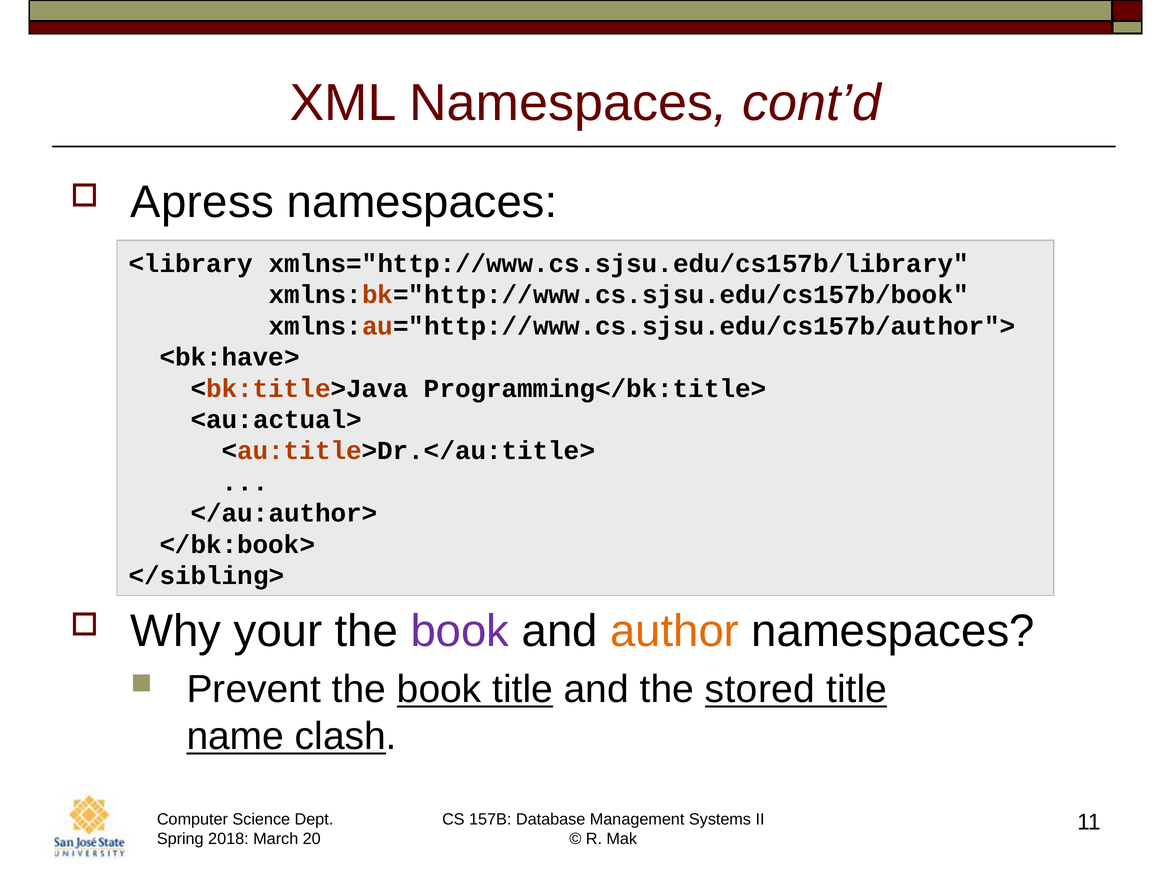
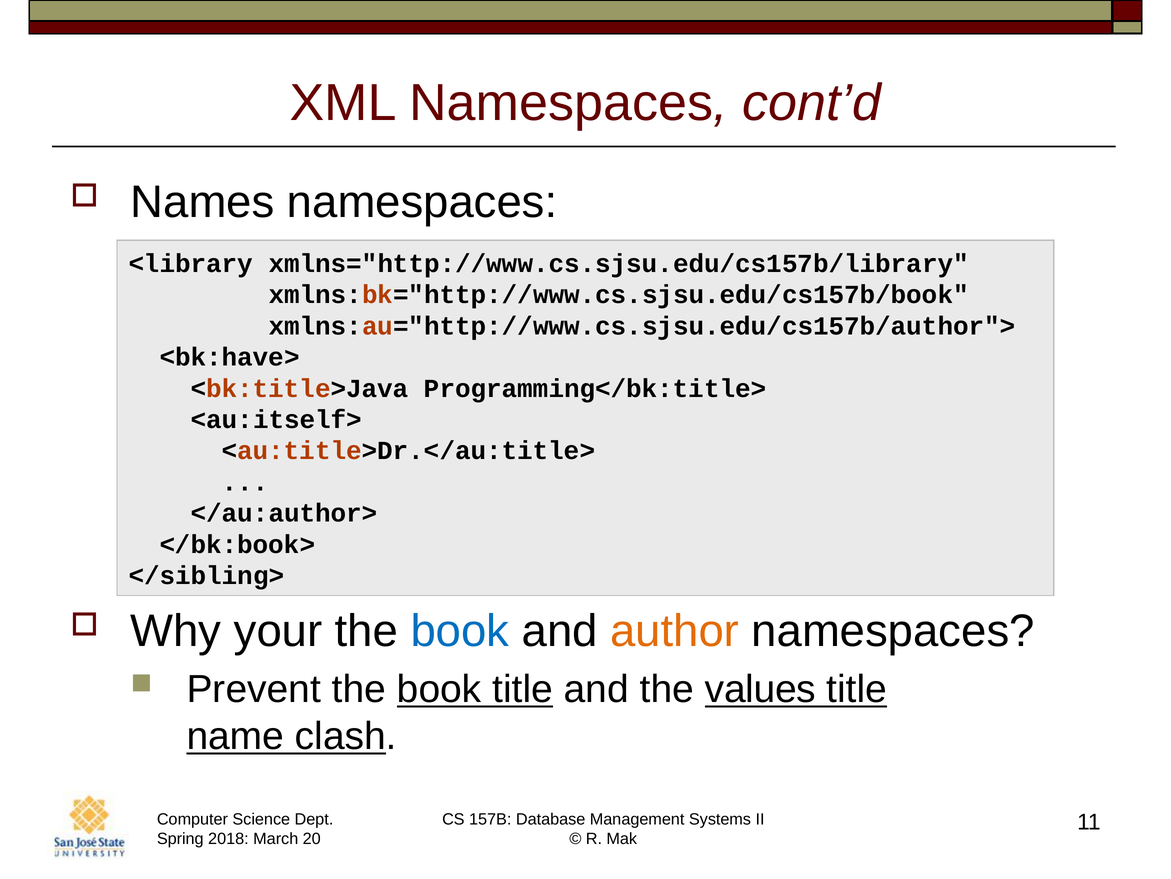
Apress: Apress -> Names
<au:actual>: <au:actual> -> <au:itself>
book at (460, 631) colour: purple -> blue
stored: stored -> values
